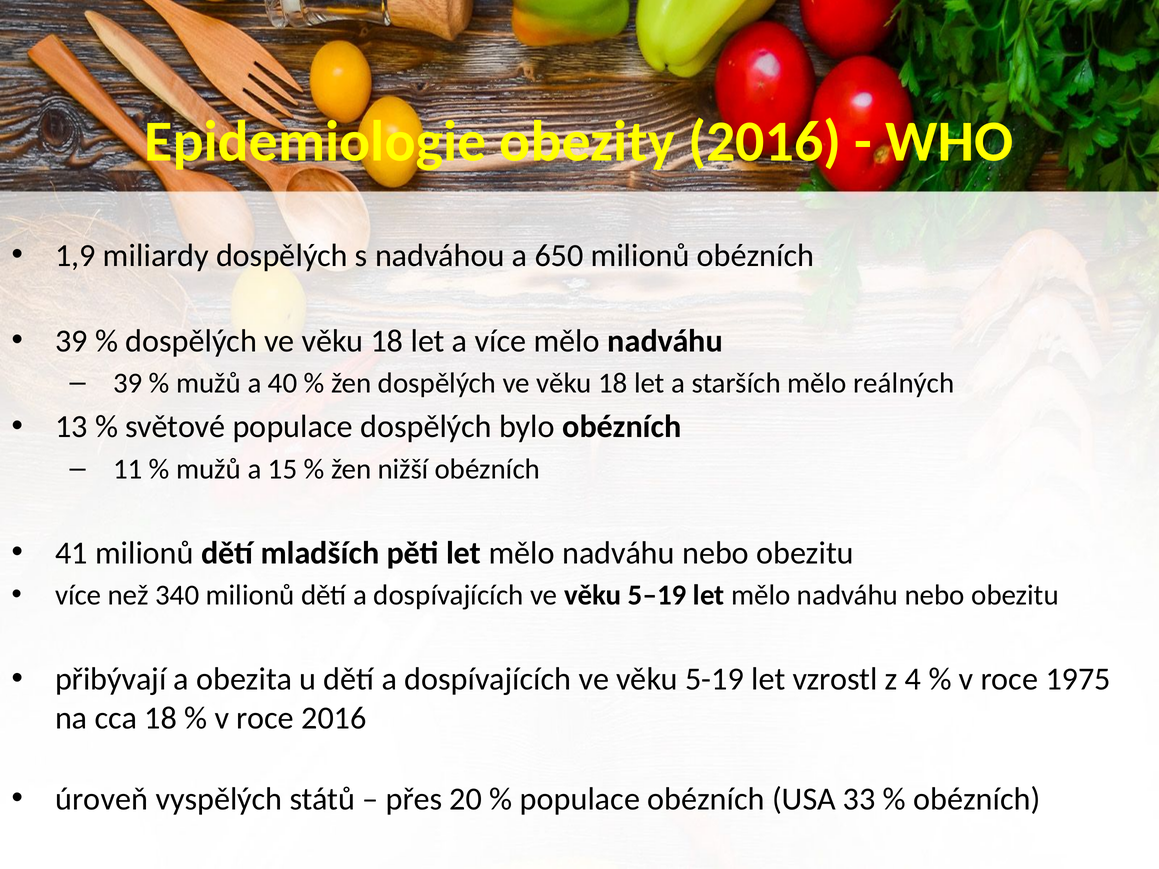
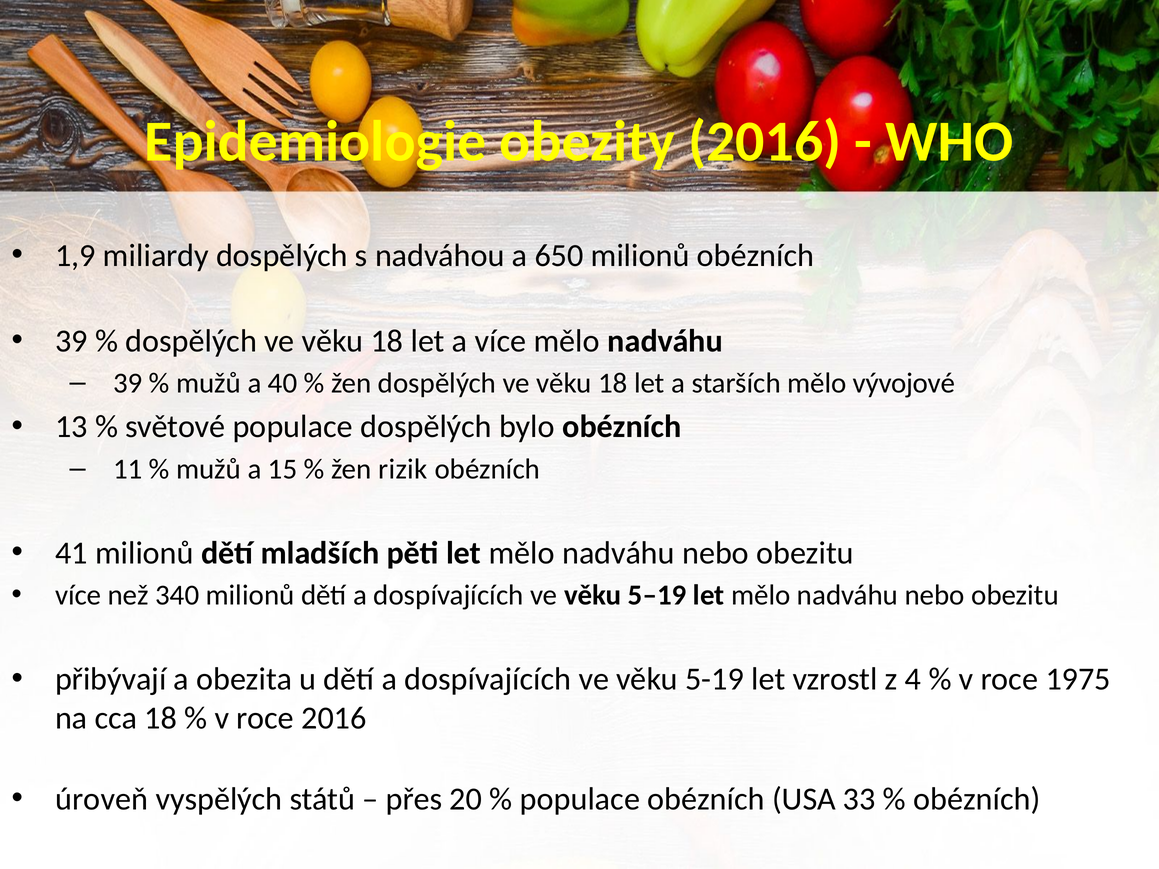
reálných: reálných -> vývojové
nižší: nižší -> rizik
